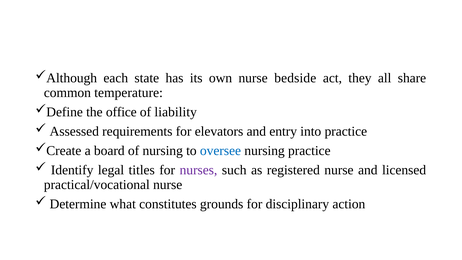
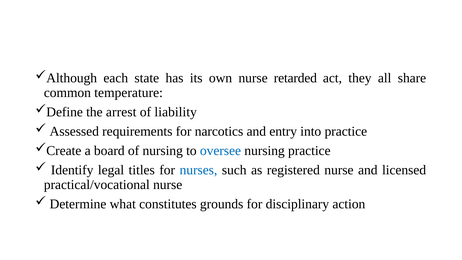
bedside: bedside -> retarded
office: office -> arrest
elevators: elevators -> narcotics
nurses colour: purple -> blue
